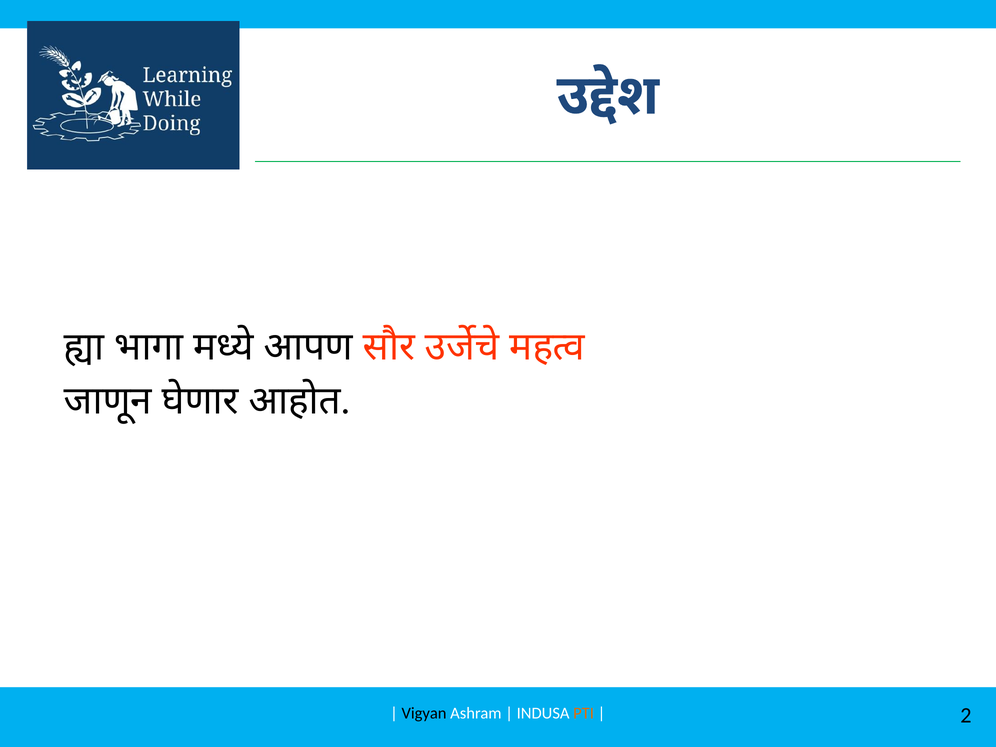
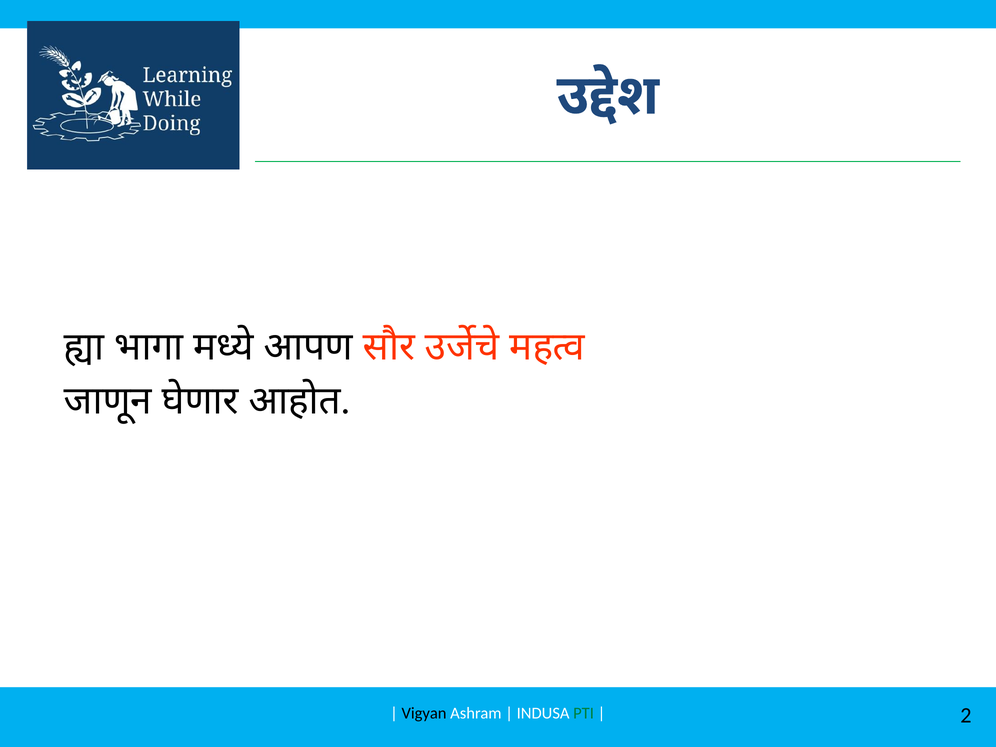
PTI colour: orange -> green
